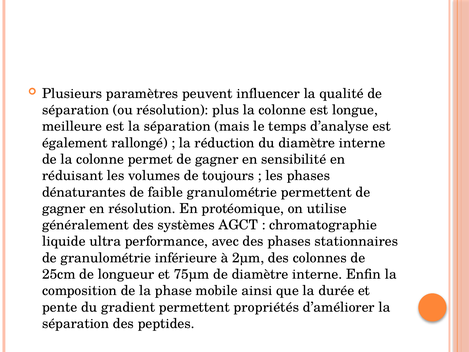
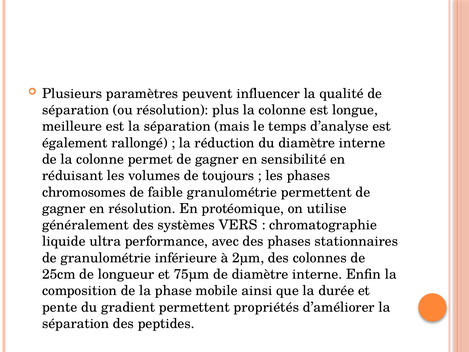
dénaturantes: dénaturantes -> chromosomes
AGCT: AGCT -> VERS
